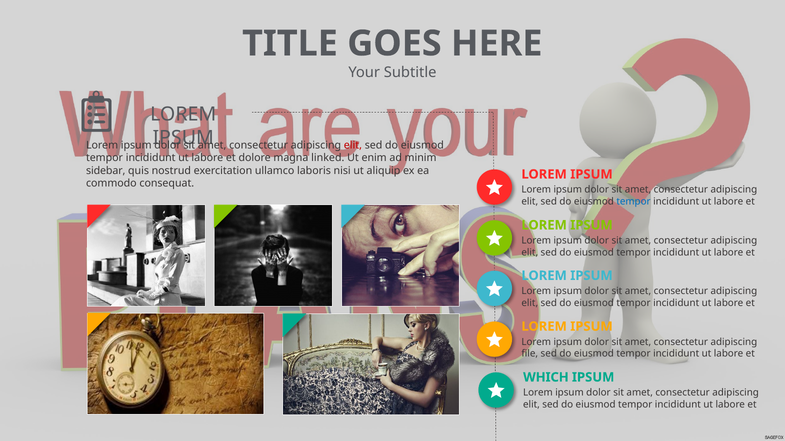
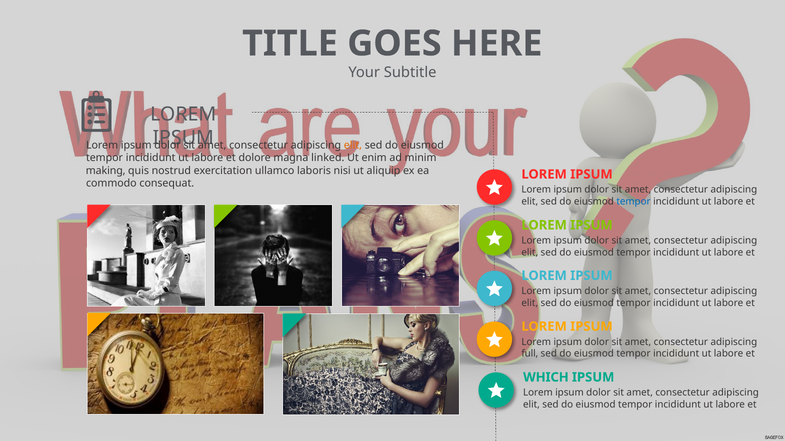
elit at (353, 145) colour: red -> orange
sidebar: sidebar -> making
file: file -> full
